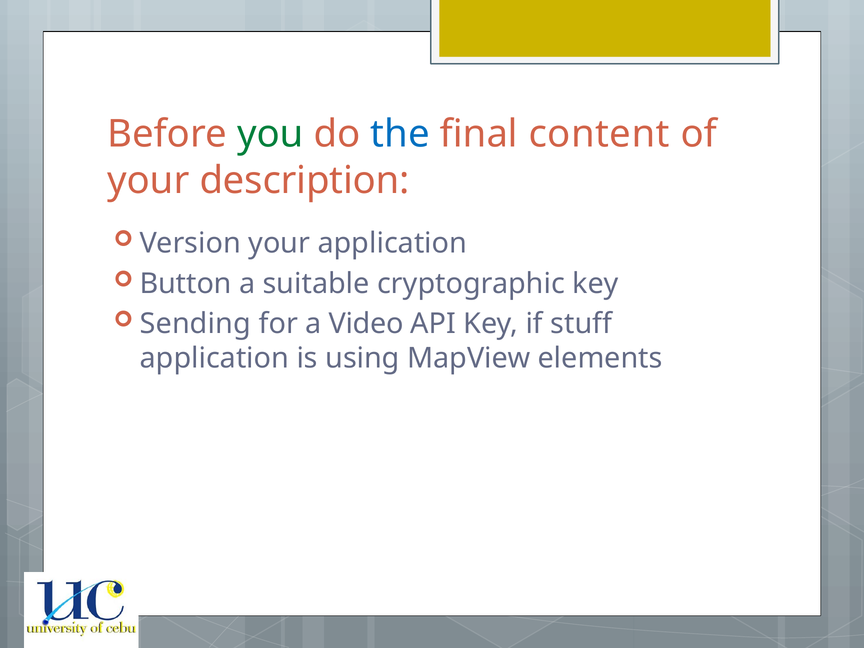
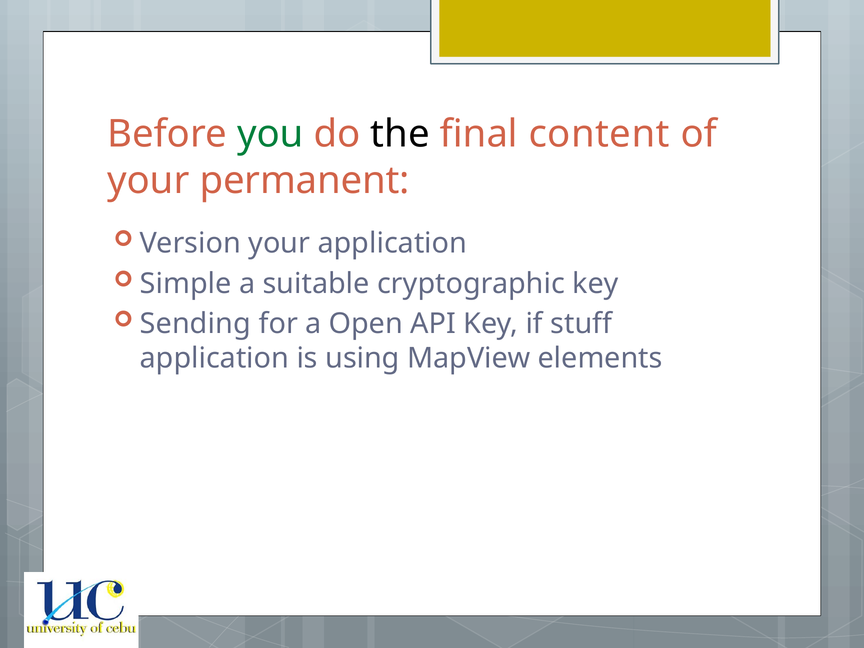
the colour: blue -> black
description: description -> permanent
Button: Button -> Simple
Video: Video -> Open
